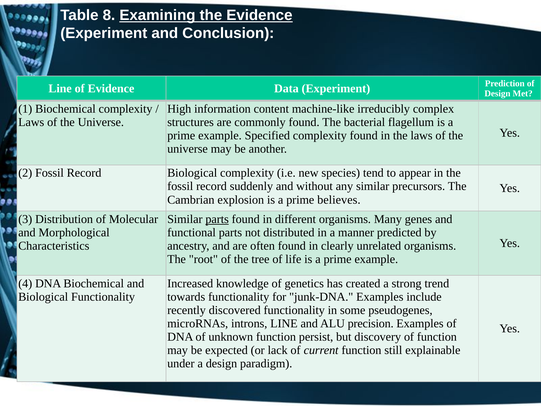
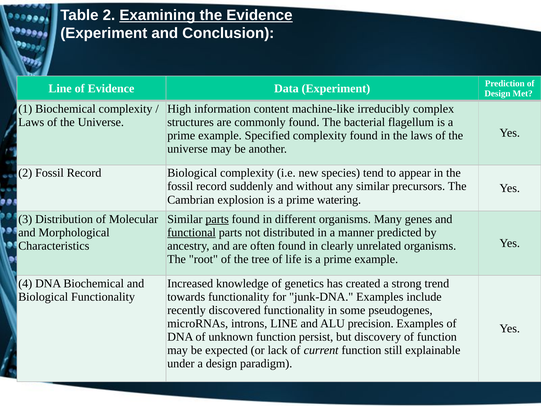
Table 8: 8 -> 2
believes: believes -> watering
functional underline: none -> present
